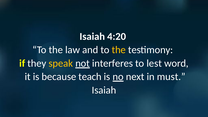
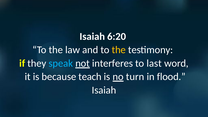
4:20: 4:20 -> 6:20
speak colour: yellow -> light blue
lest: lest -> last
next: next -> turn
must: must -> flood
